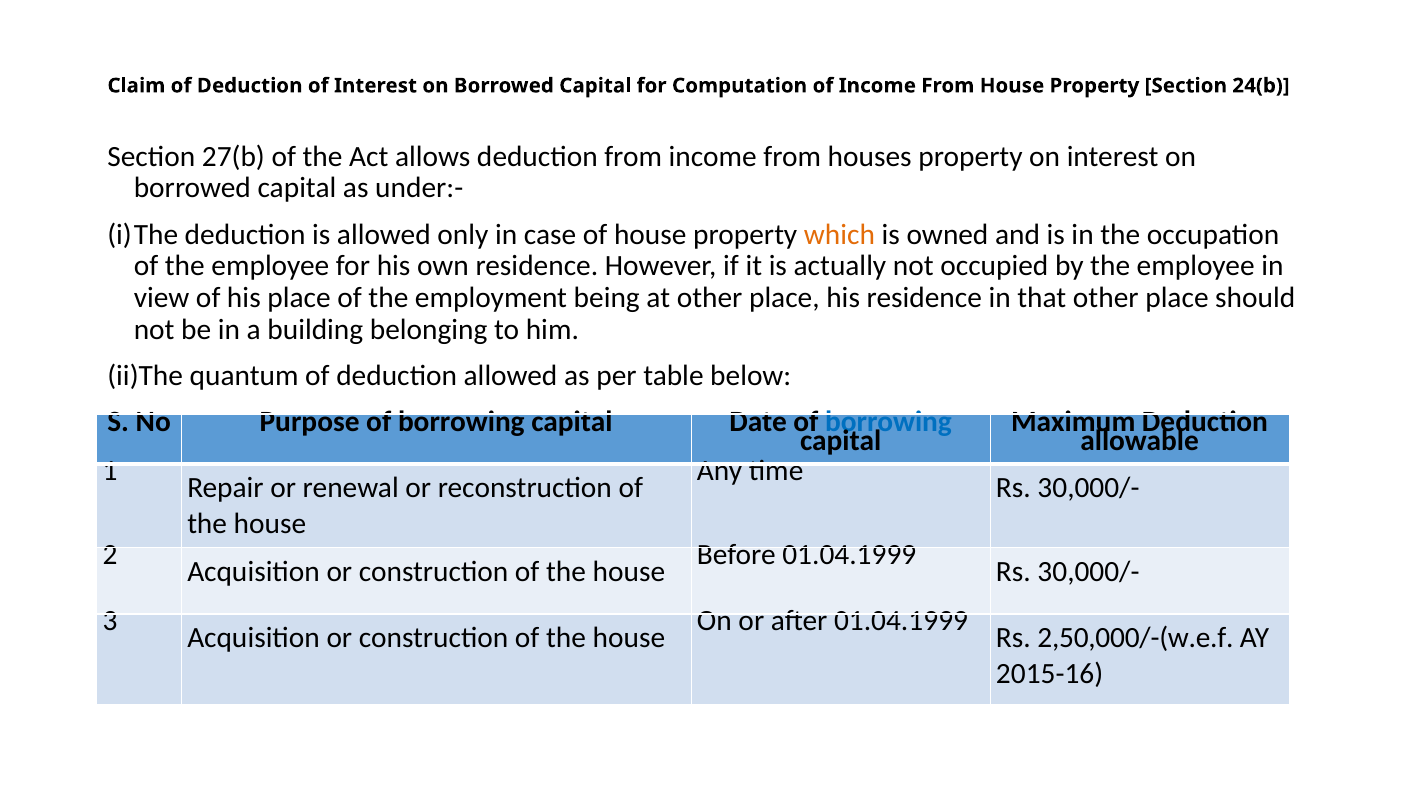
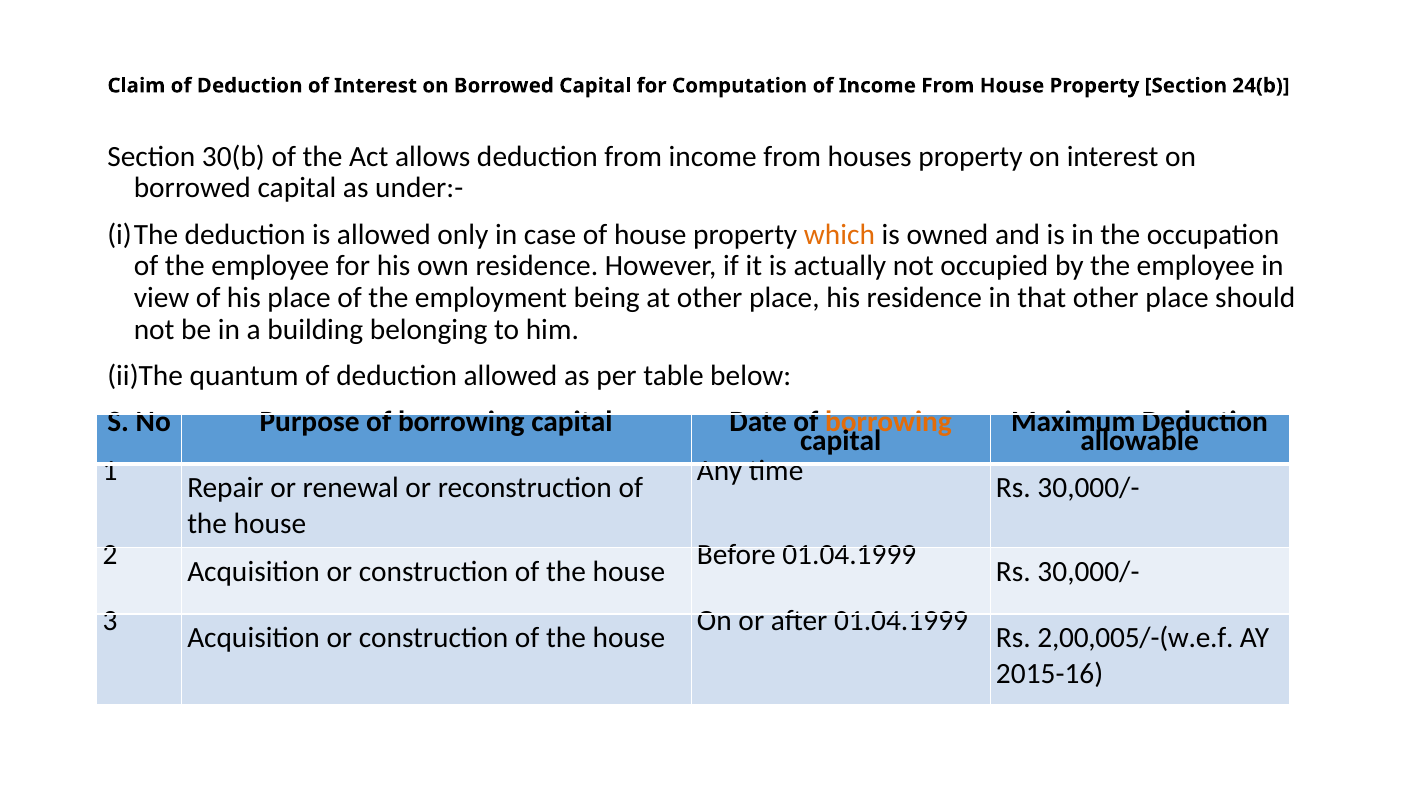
27(b: 27(b -> 30(b
borrowing at (888, 422) colour: blue -> orange
2,50,000/-(w.e.f: 2,50,000/-(w.e.f -> 2,00,005/-(w.e.f
